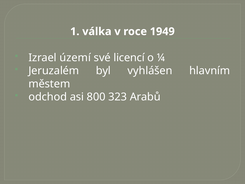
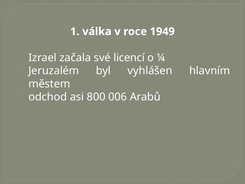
území: území -> začala
323: 323 -> 006
